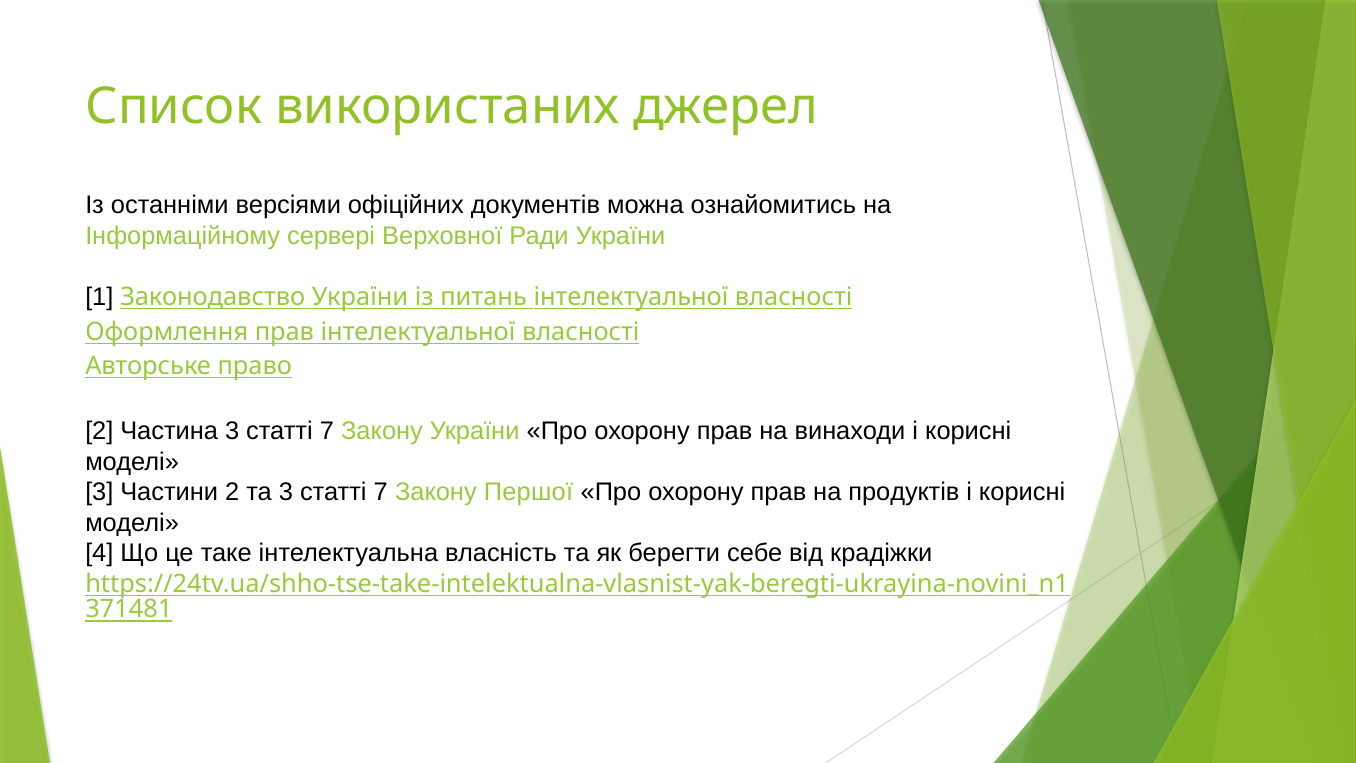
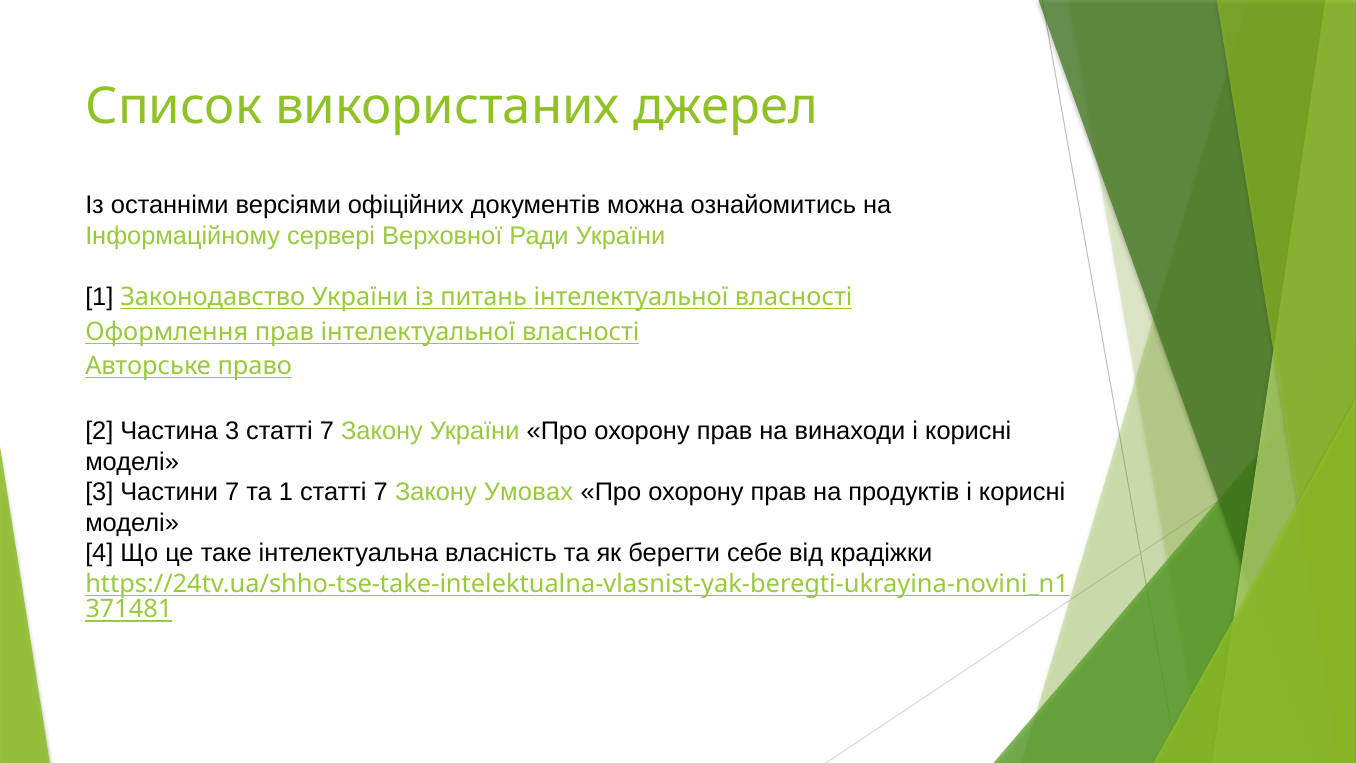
Частини 2: 2 -> 7
та 3: 3 -> 1
Першої: Першої -> Умовах
